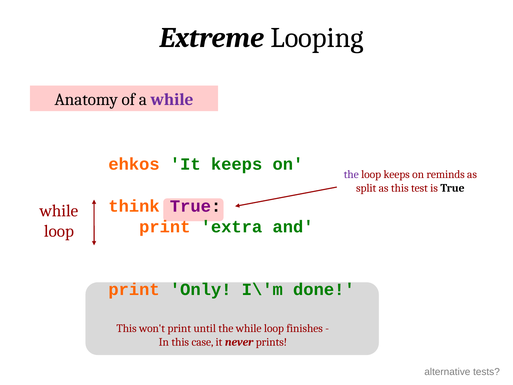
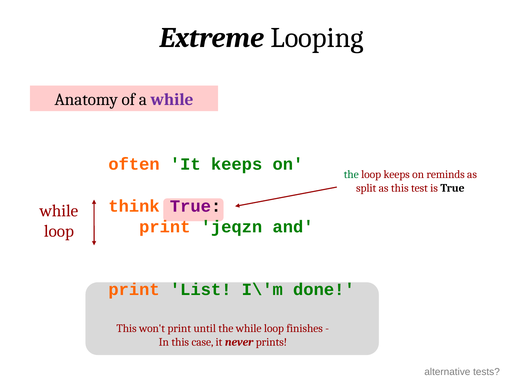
ehkos: ehkos -> often
the at (351, 174) colour: purple -> green
extra: extra -> jeqzn
Only: Only -> List
